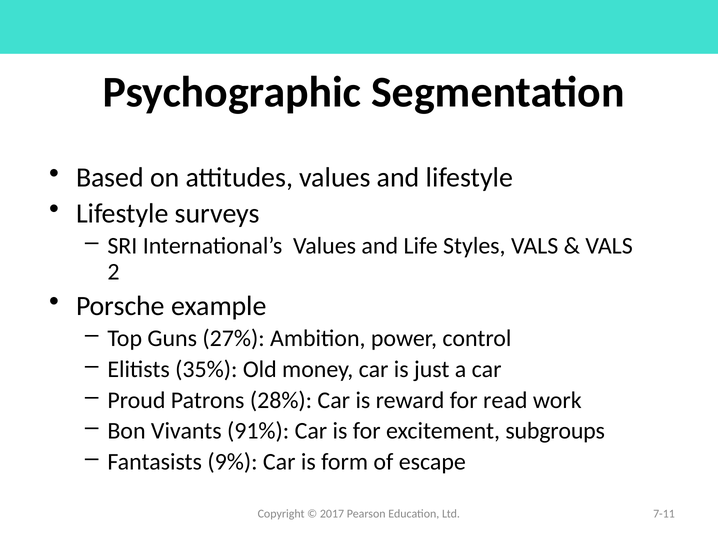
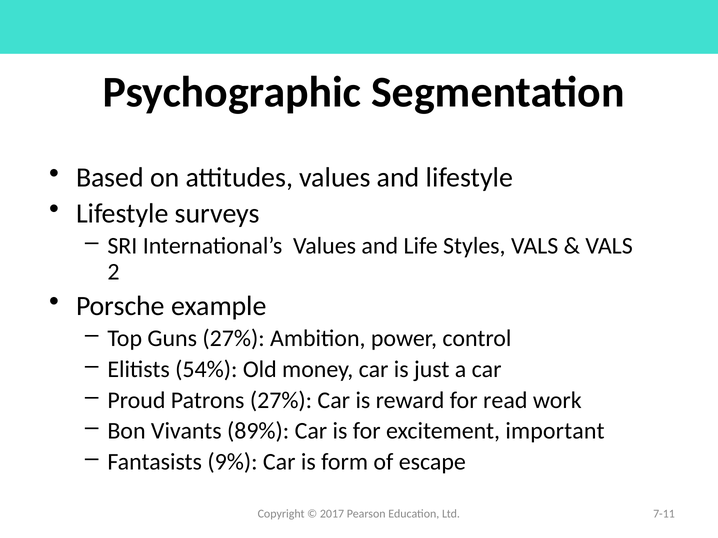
35%: 35% -> 54%
Patrons 28%: 28% -> 27%
91%: 91% -> 89%
subgroups: subgroups -> important
